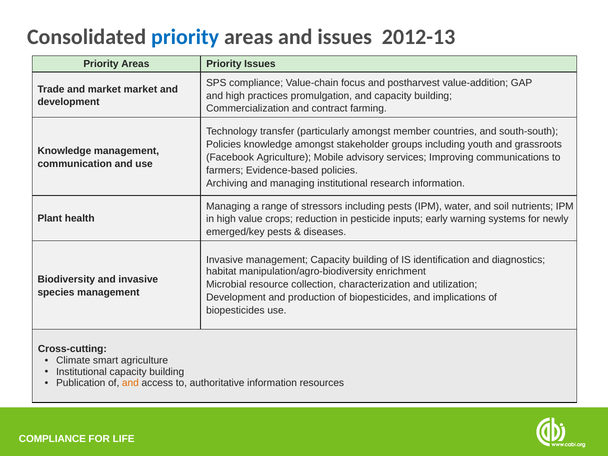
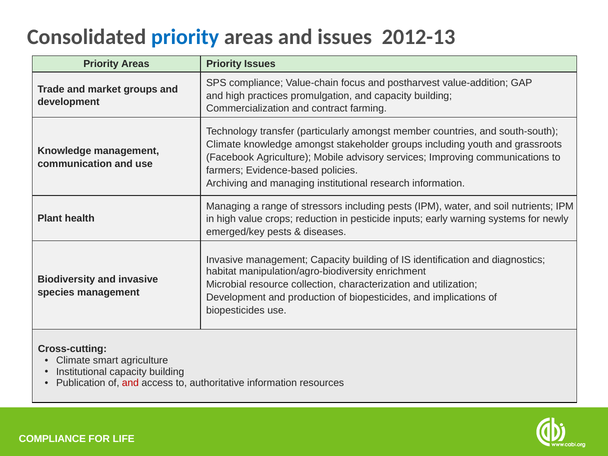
market market: market -> groups
Policies at (224, 144): Policies -> Climate
and at (130, 383) colour: orange -> red
